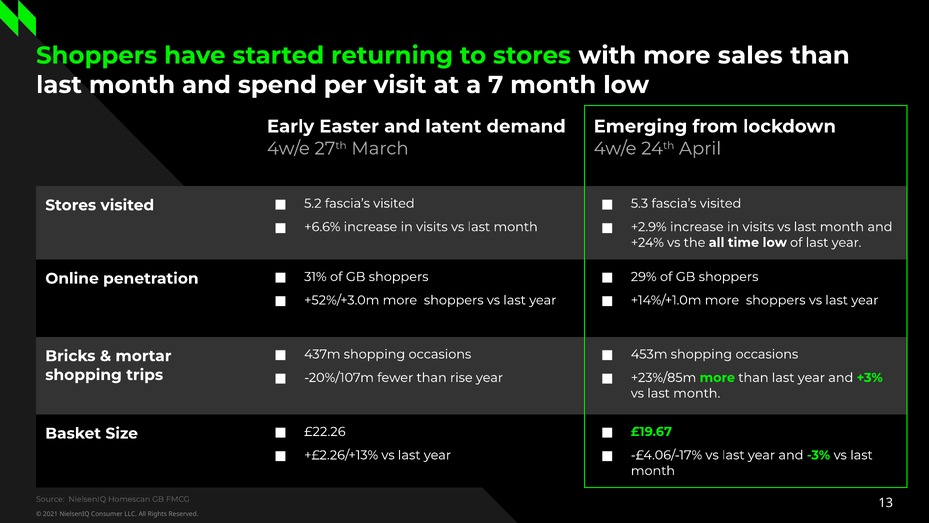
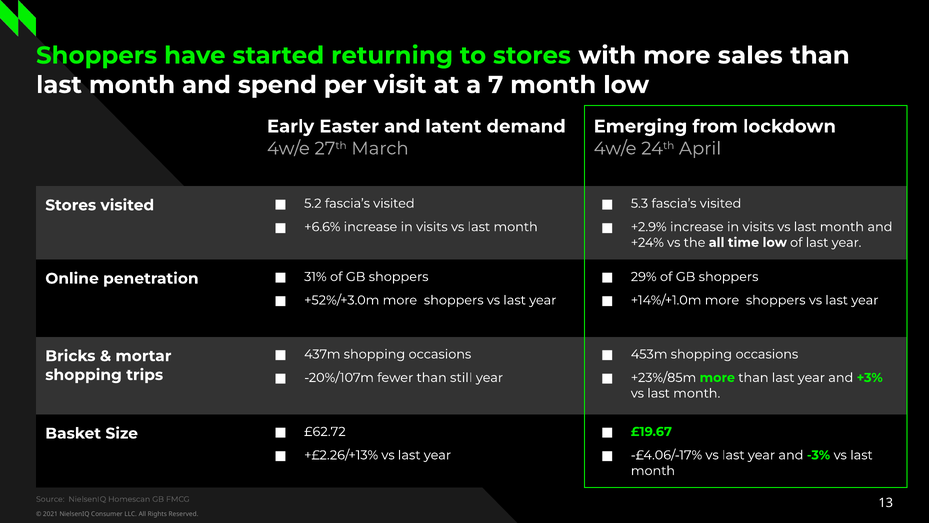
rise: rise -> still
£22.26: £22.26 -> £62.72
